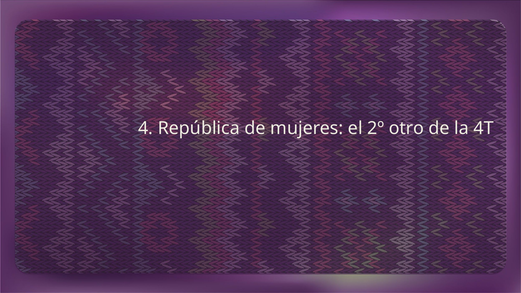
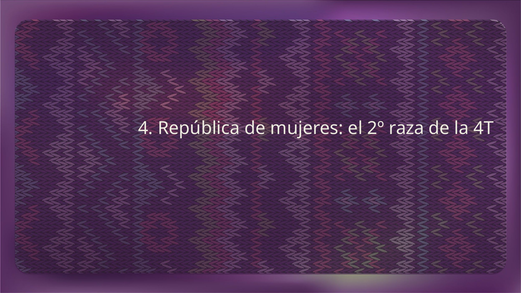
otro: otro -> raza
